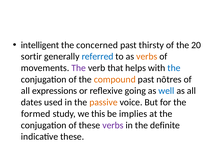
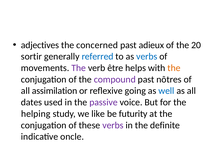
intelligent: intelligent -> adjectives
thirsty: thirsty -> adieux
verbs at (147, 57) colour: orange -> blue
that: that -> être
the at (174, 68) colour: blue -> orange
compound colour: orange -> purple
expressions: expressions -> assimilation
passive colour: orange -> purple
formed: formed -> helping
this: this -> like
implies: implies -> futurity
indicative these: these -> oncle
